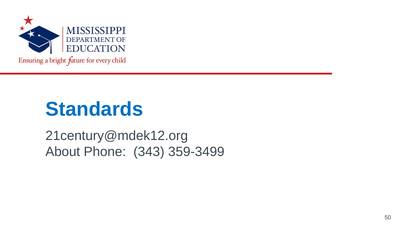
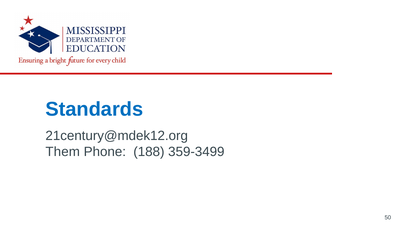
About: About -> Them
343: 343 -> 188
